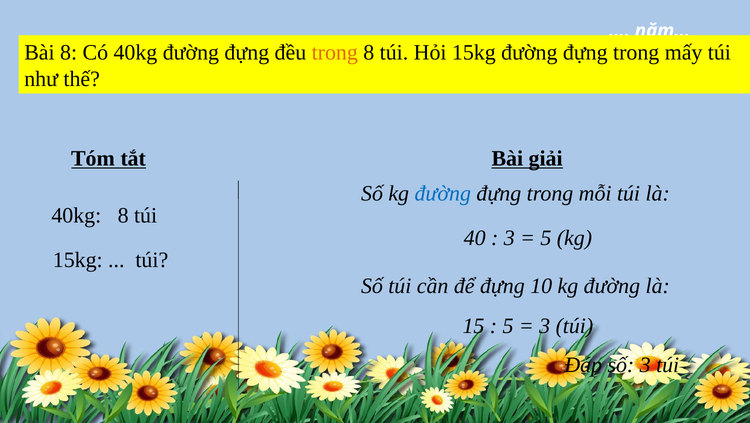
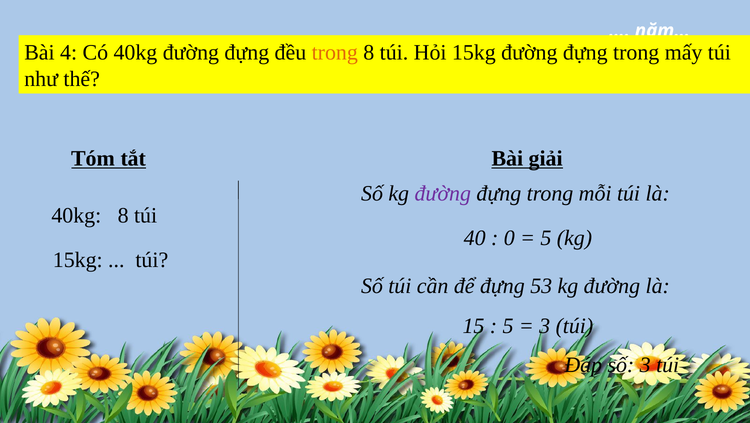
Bài 8: 8 -> 4
đường at (443, 194) colour: blue -> purple
3 at (509, 238): 3 -> 0
10: 10 -> 53
